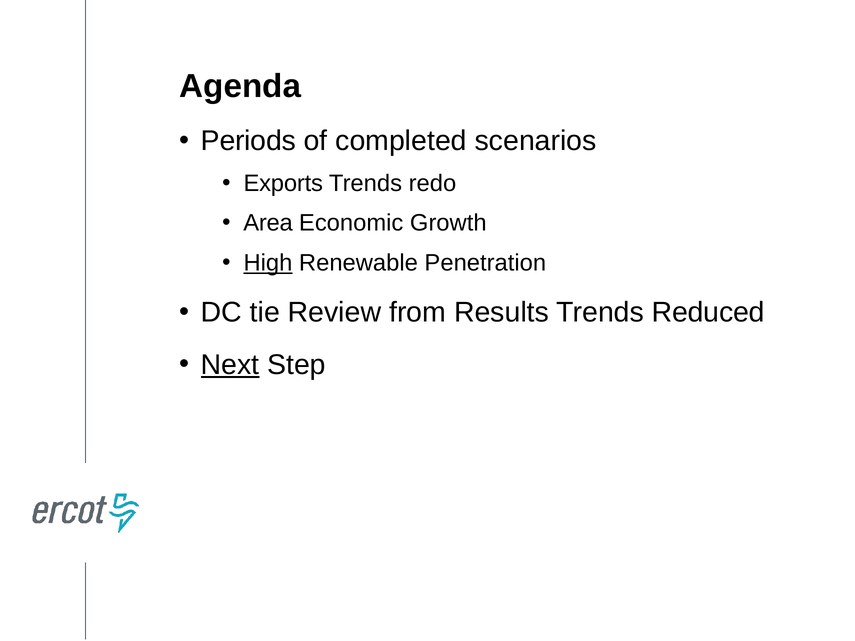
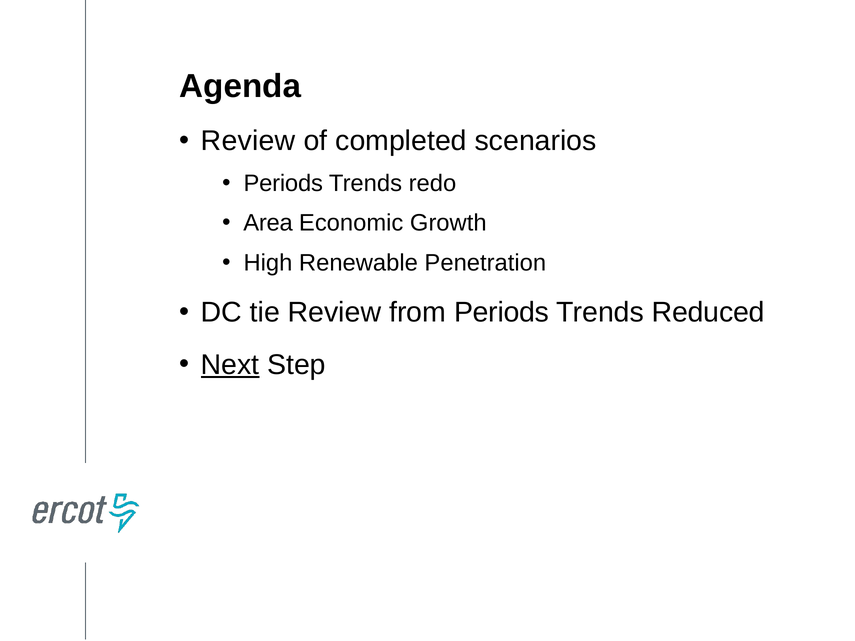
Periods at (248, 141): Periods -> Review
Exports at (283, 183): Exports -> Periods
High underline: present -> none
from Results: Results -> Periods
